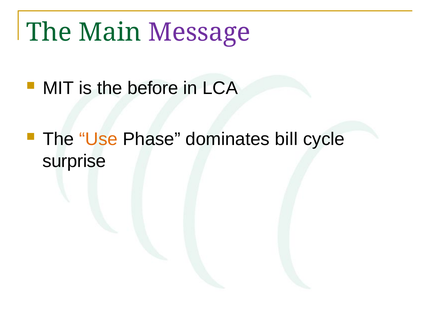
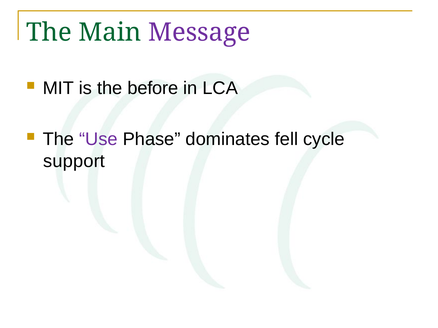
Use colour: orange -> purple
bill: bill -> fell
surprise: surprise -> support
